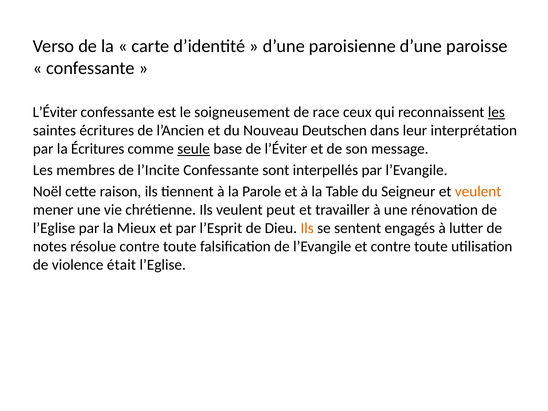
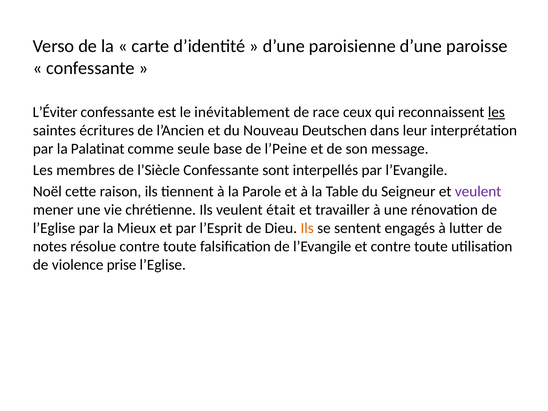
soigneusement: soigneusement -> inévitablement
la Écritures: Écritures -> Palatinat
seule underline: present -> none
de l’Éviter: l’Éviter -> l’Peine
l’Incite: l’Incite -> l’Siècle
veulent at (478, 192) colour: orange -> purple
peut: peut -> était
était: était -> prise
